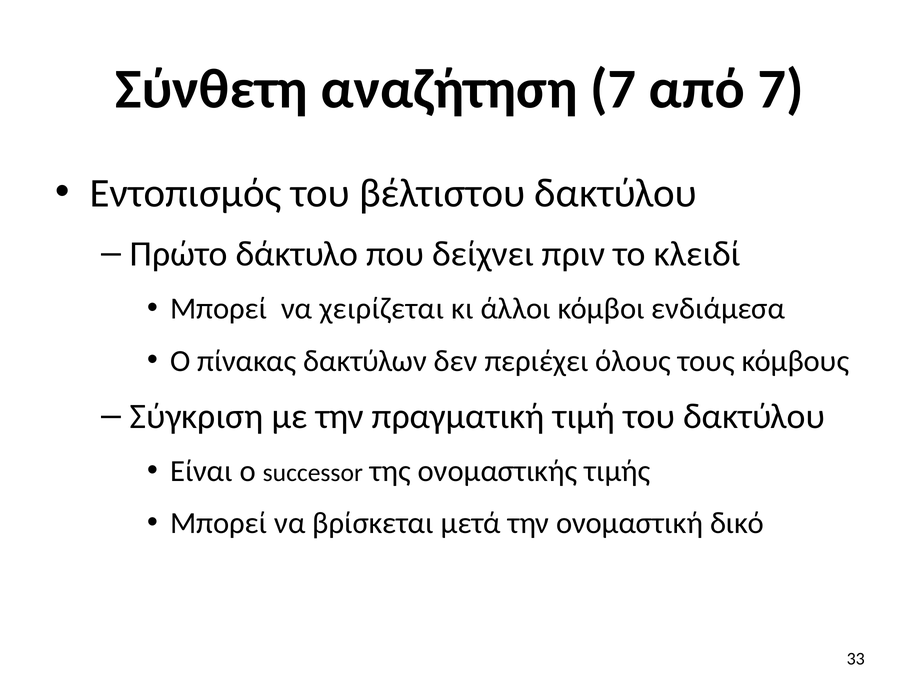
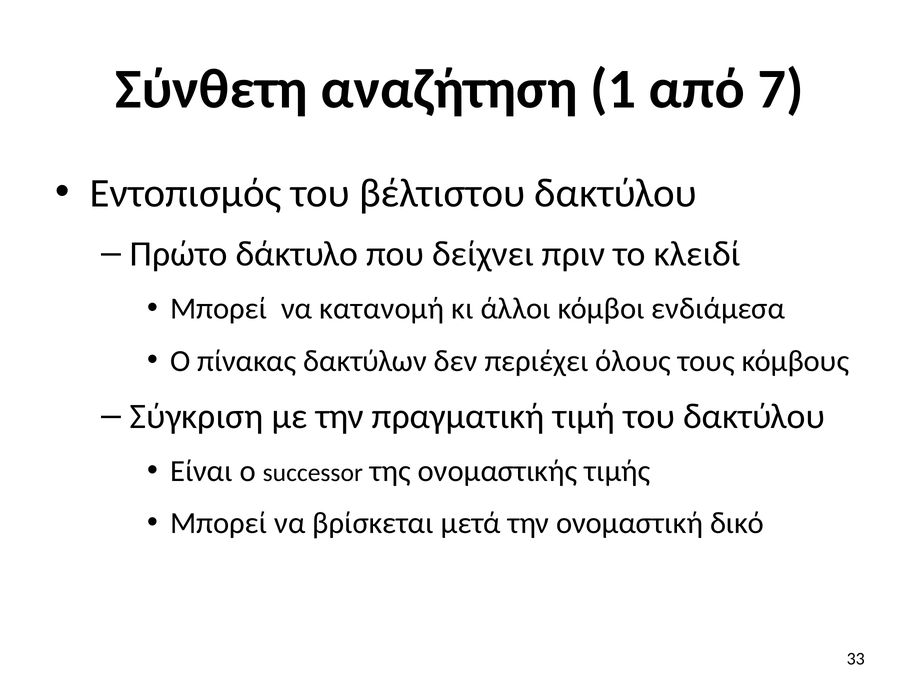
αναζήτηση 7: 7 -> 1
χειρίζεται: χειρίζεται -> κατανομή
